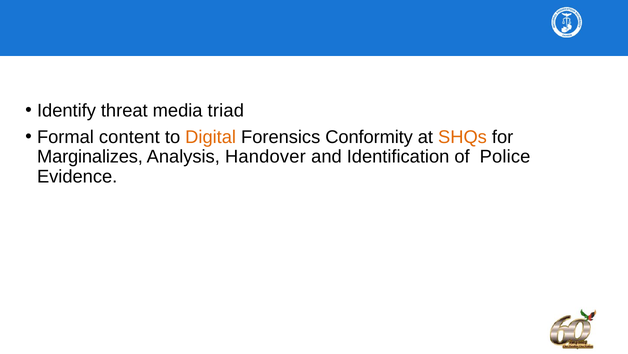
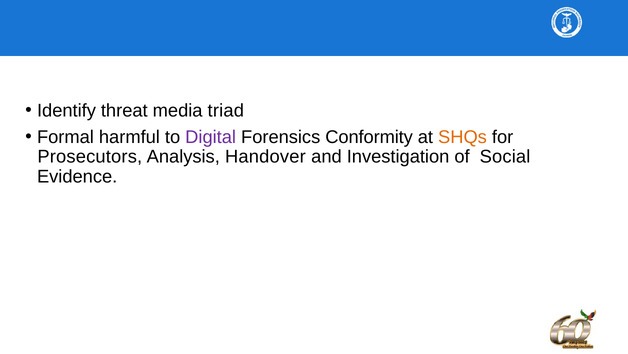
content: content -> harmful
Digital colour: orange -> purple
Marginalizes: Marginalizes -> Prosecutors
Identification: Identification -> Investigation
Police: Police -> Social
